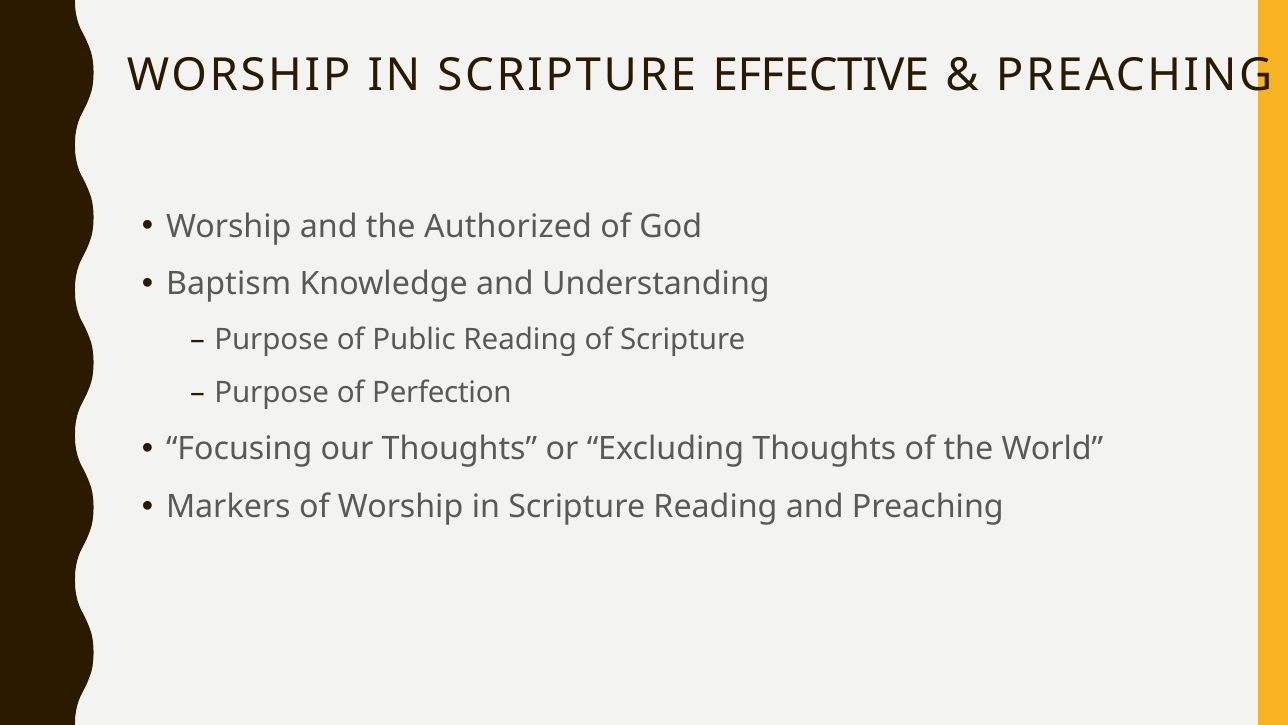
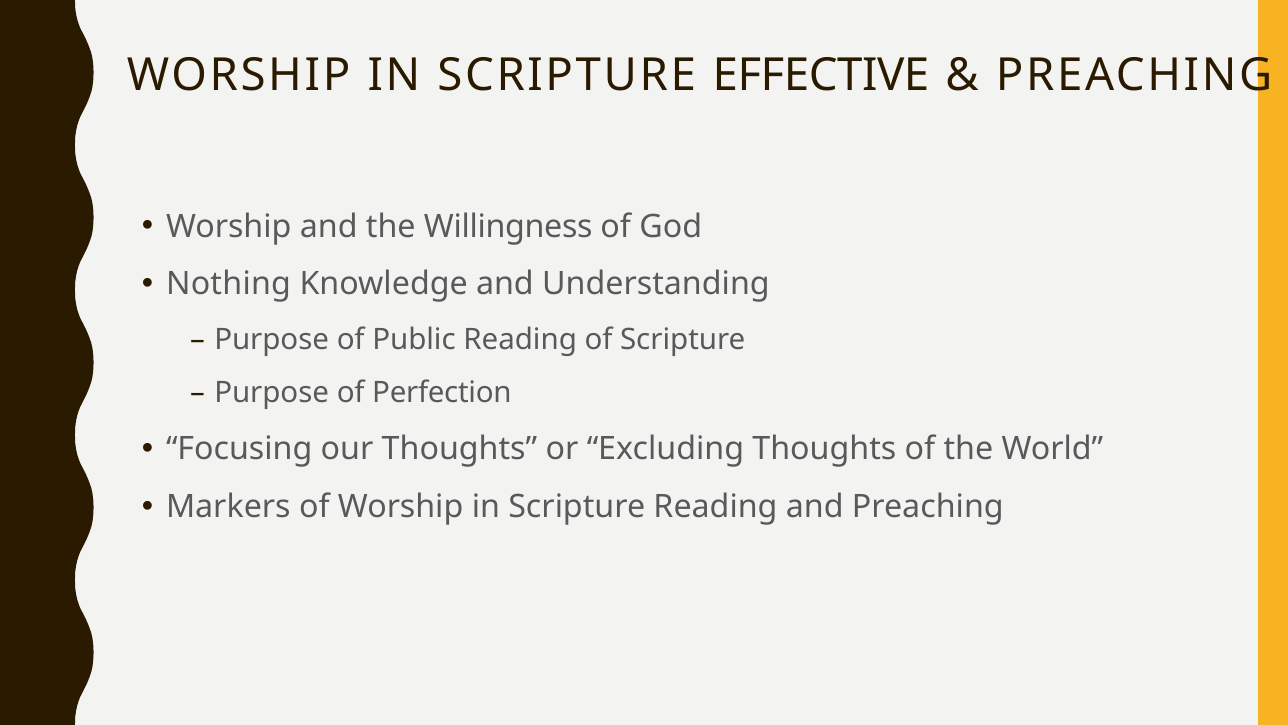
Authorized: Authorized -> Willingness
Baptism: Baptism -> Nothing
